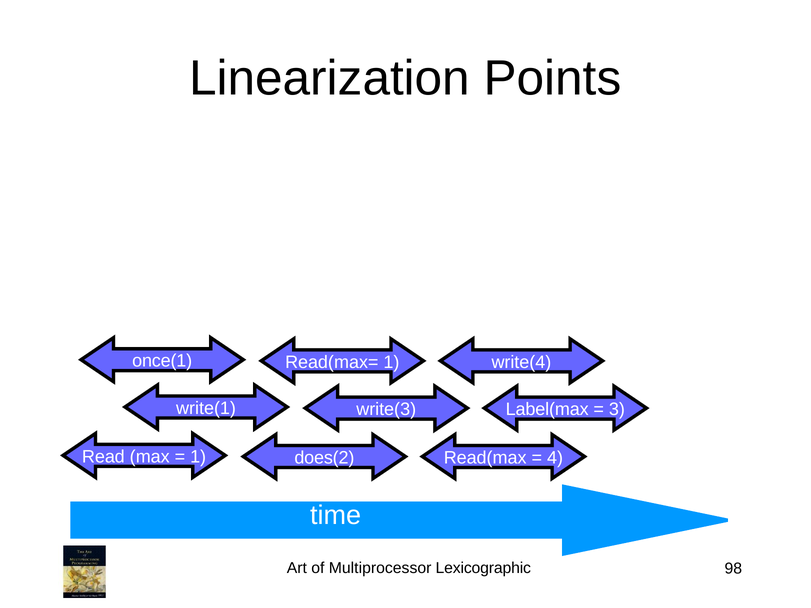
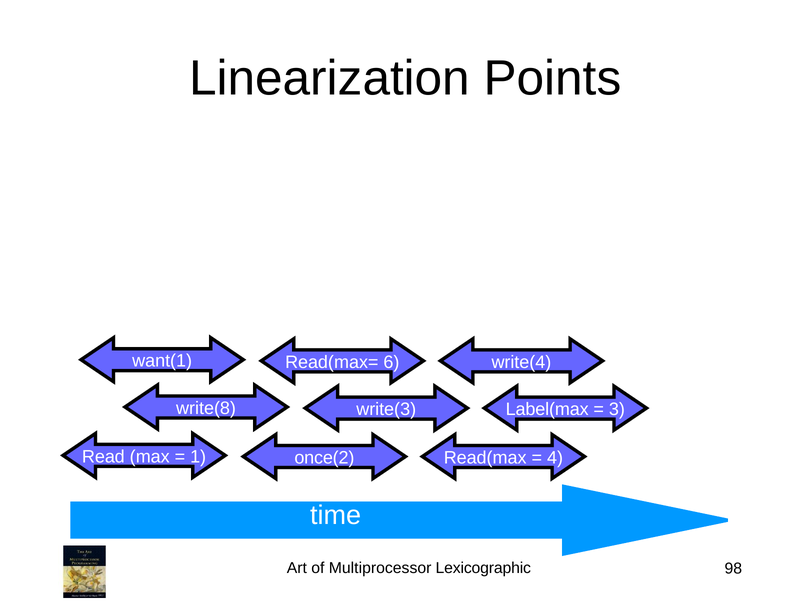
once(1: once(1 -> want(1
Read(max= 1: 1 -> 6
write(1: write(1 -> write(8
does(2: does(2 -> once(2
